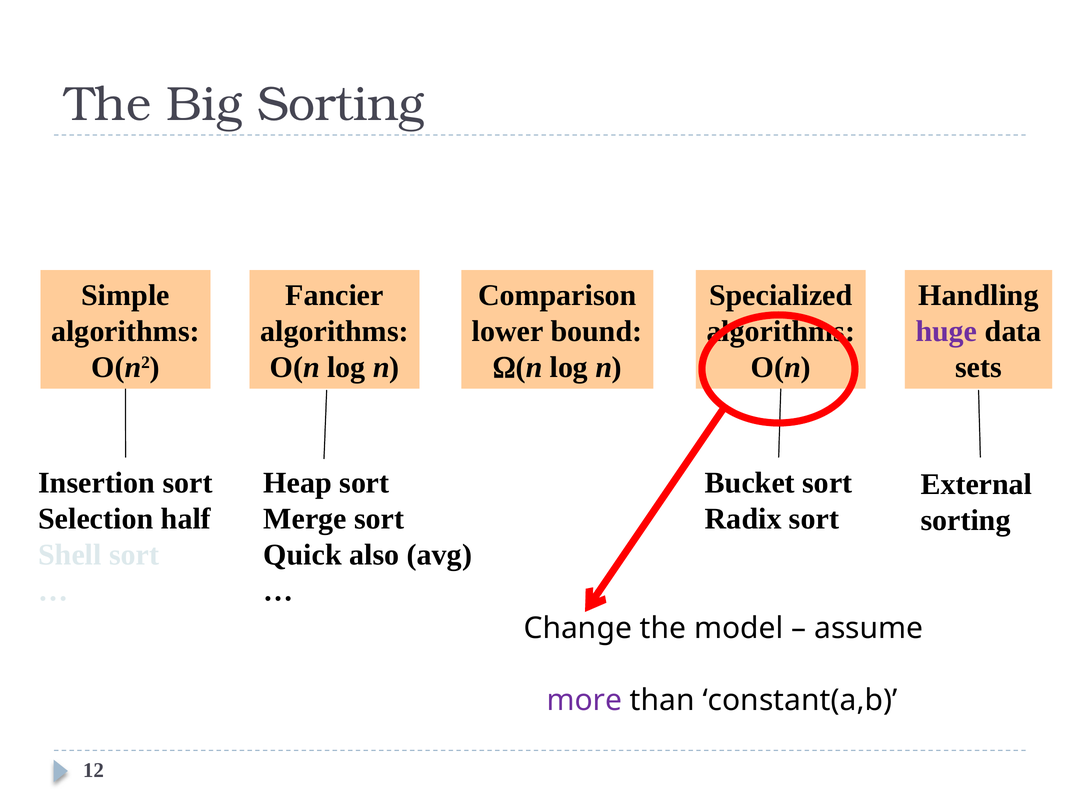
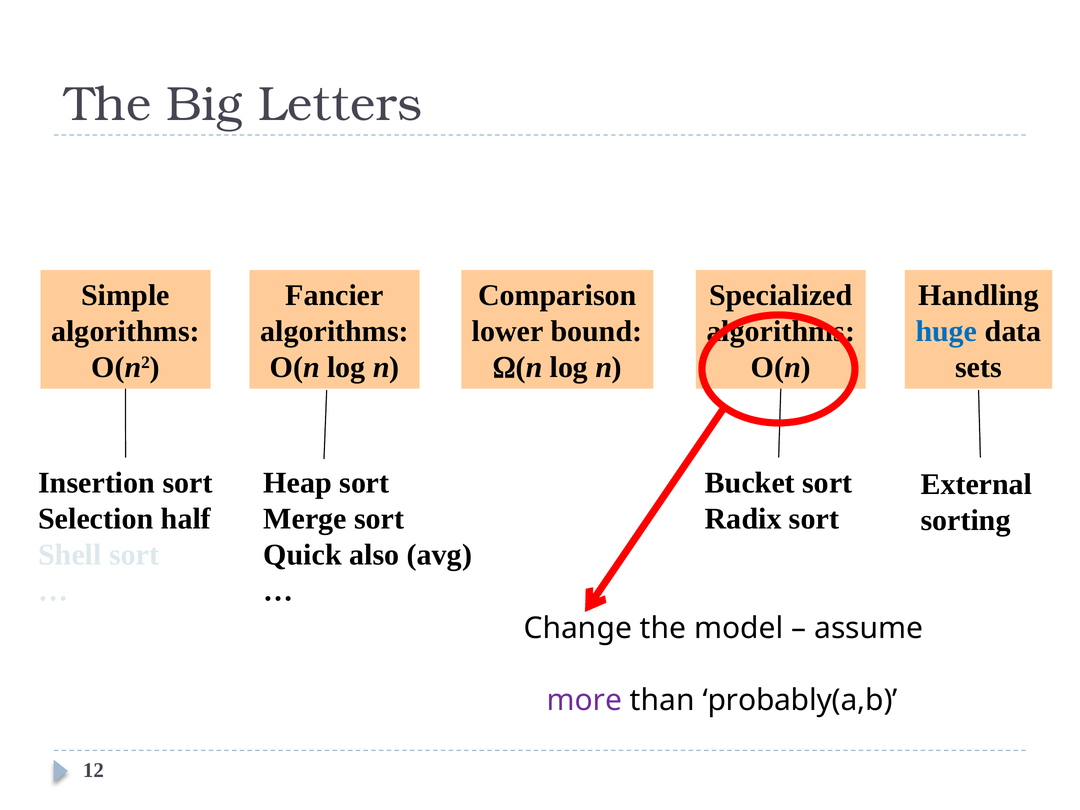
Big Sorting: Sorting -> Letters
huge colour: purple -> blue
constant(a,b: constant(a,b -> probably(a,b
